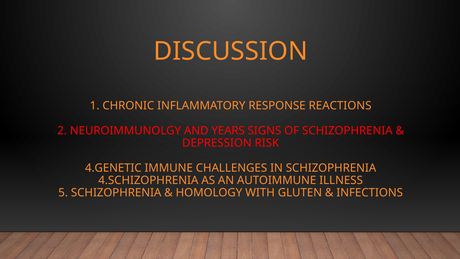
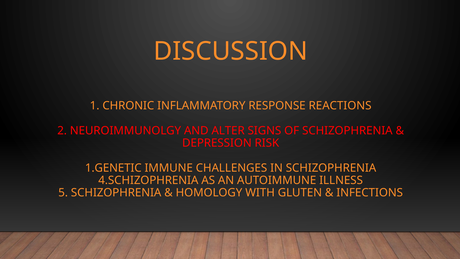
YEARS: YEARS -> ALTER
4.GENETIC: 4.GENETIC -> 1.GENETIC
